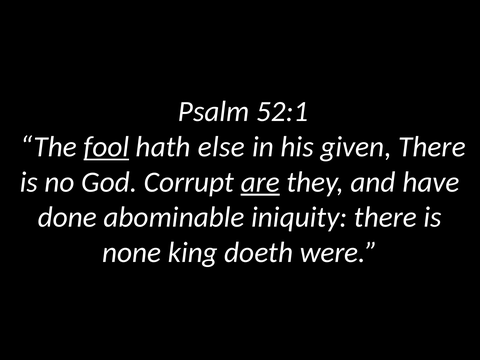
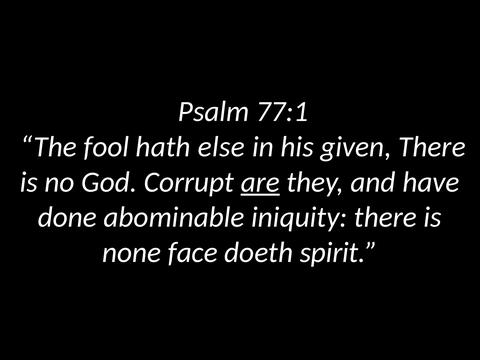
52:1: 52:1 -> 77:1
fool underline: present -> none
king: king -> face
were: were -> spirit
